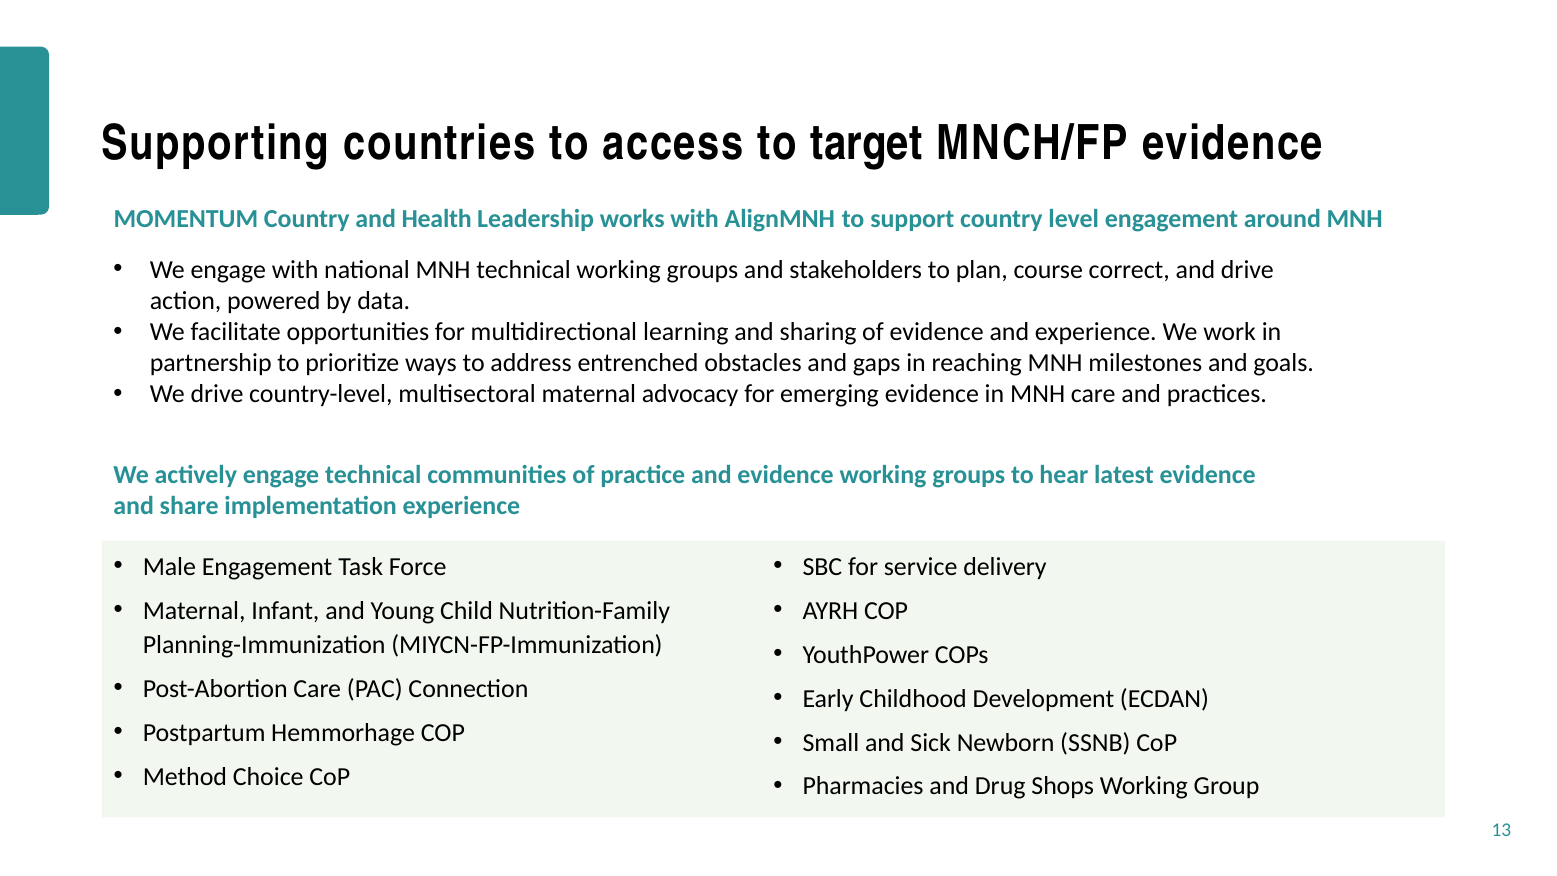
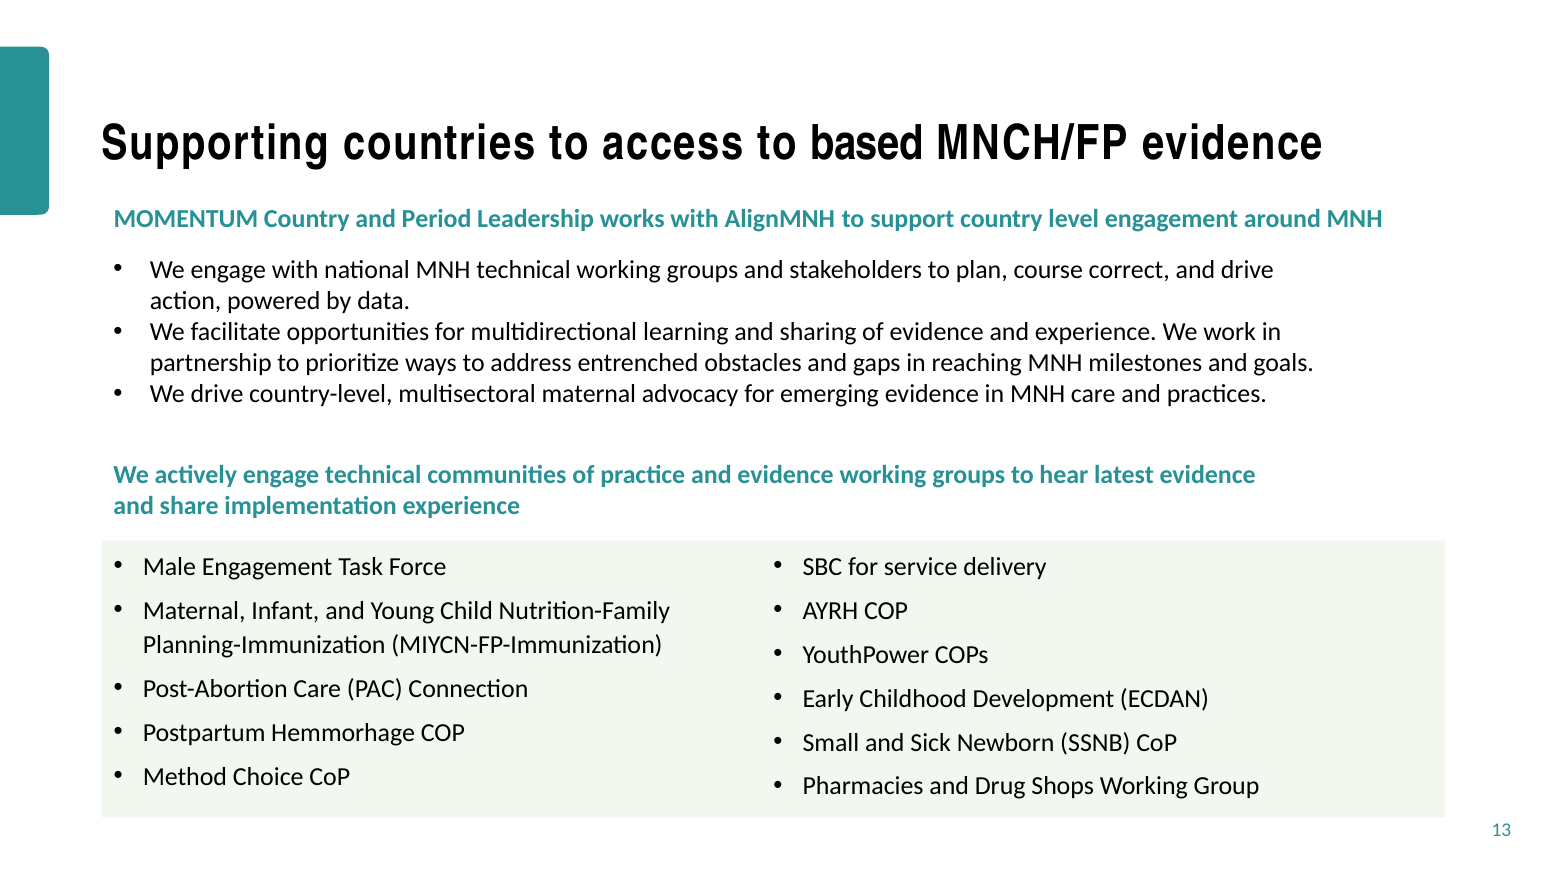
target: target -> based
Health: Health -> Period
